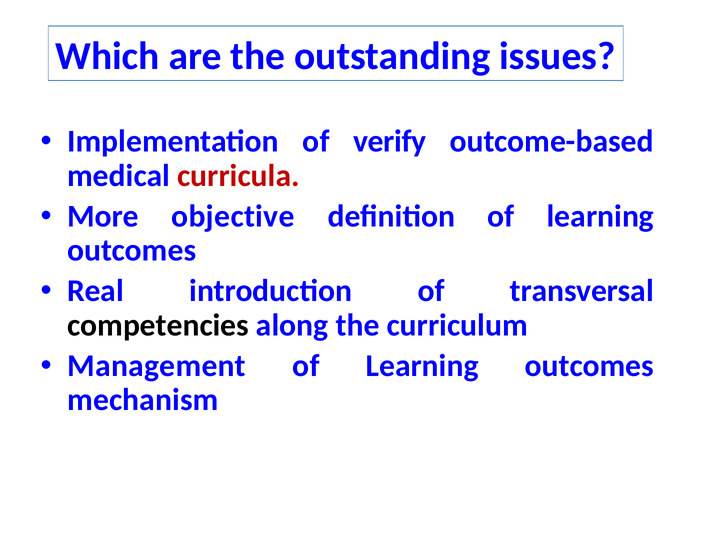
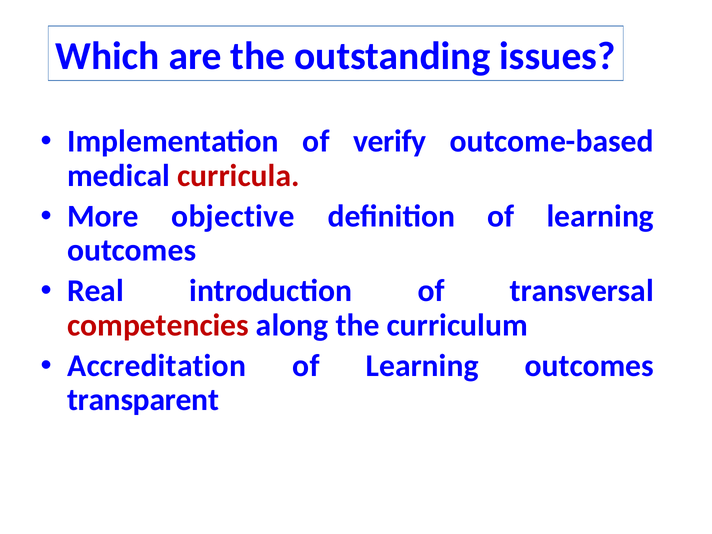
competencies colour: black -> red
Management: Management -> Accreditation
mechanism: mechanism -> transparent
